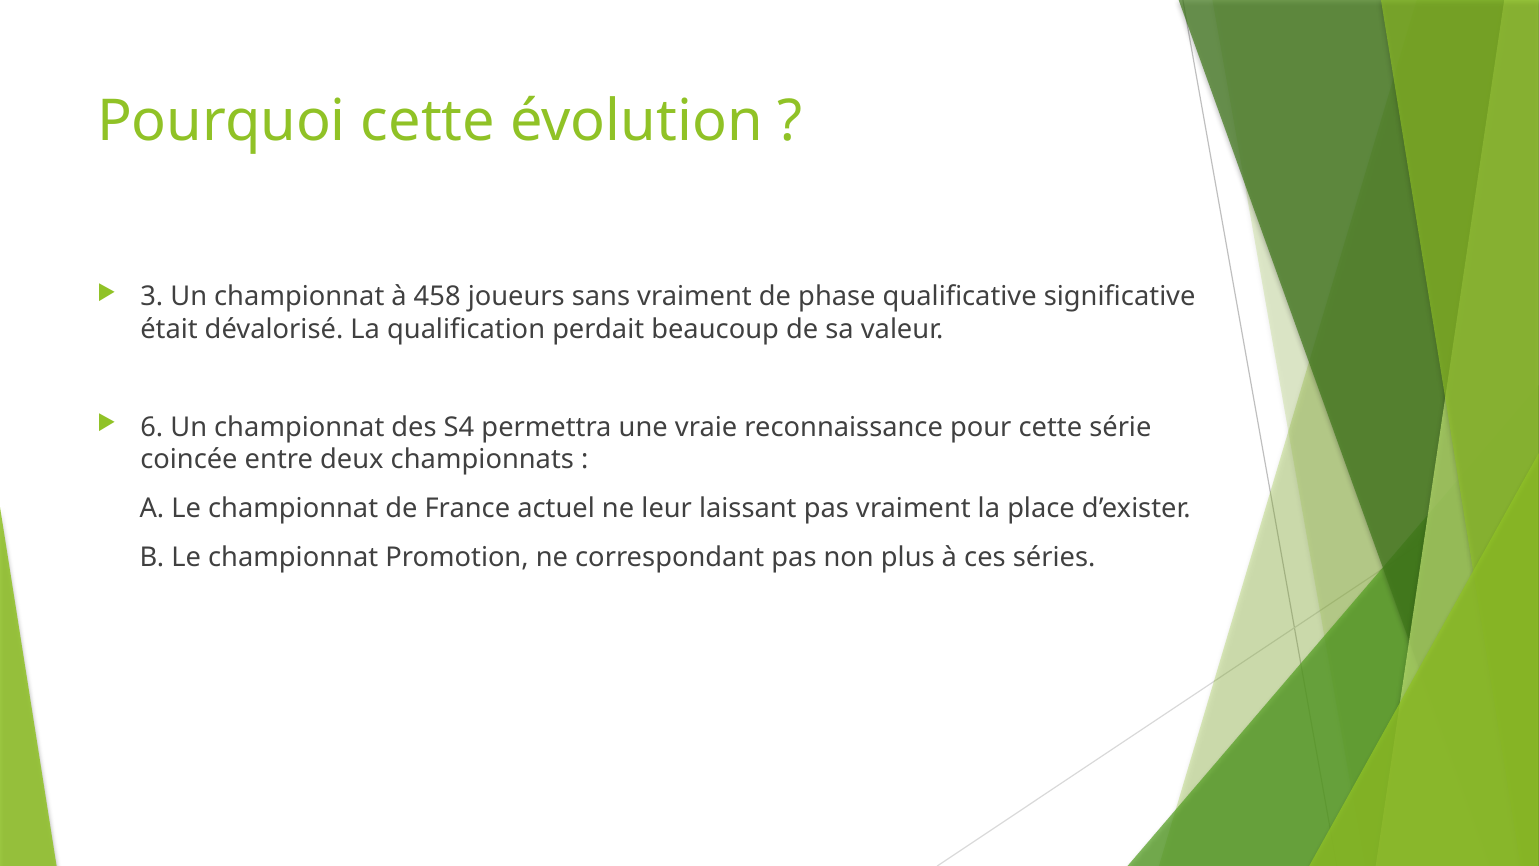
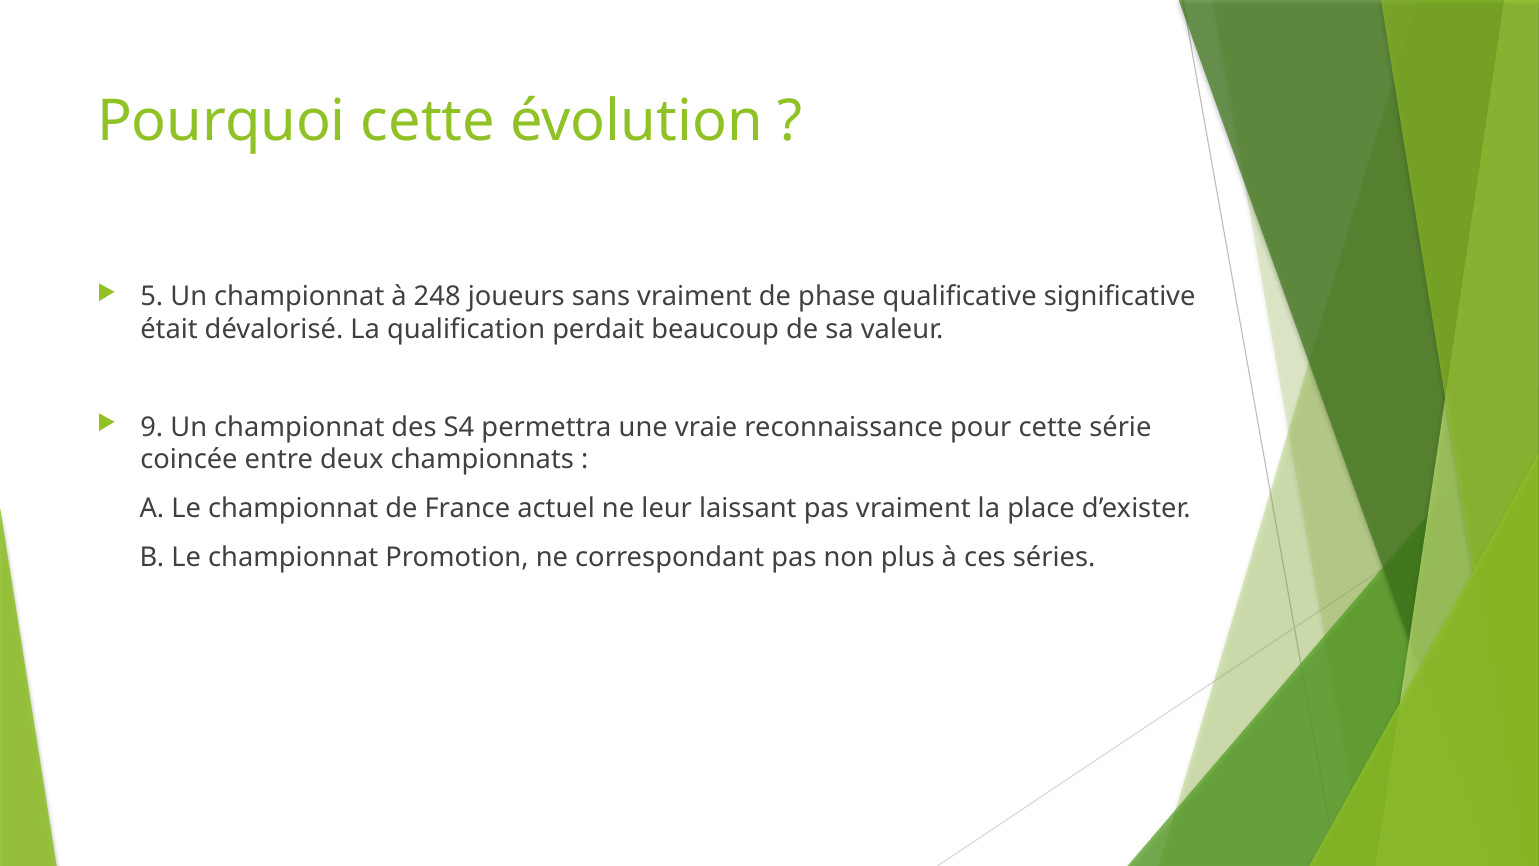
3: 3 -> 5
458: 458 -> 248
6: 6 -> 9
